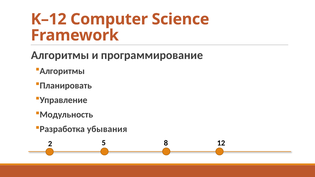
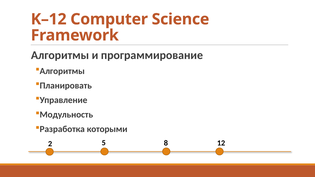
убывания: убывания -> которыми
